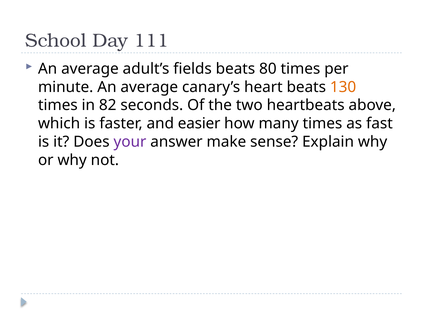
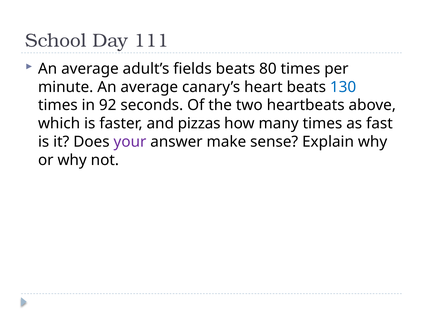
130 colour: orange -> blue
82: 82 -> 92
easier: easier -> pizzas
